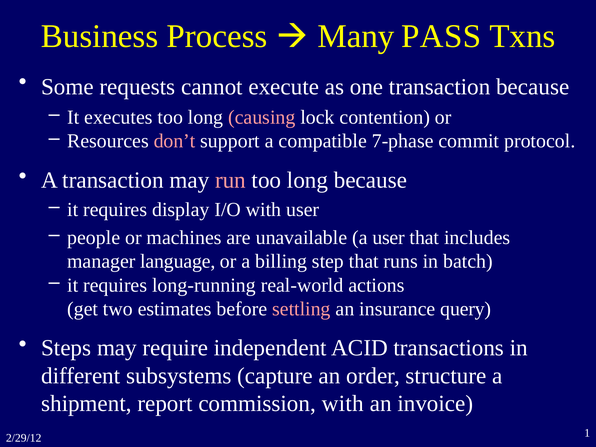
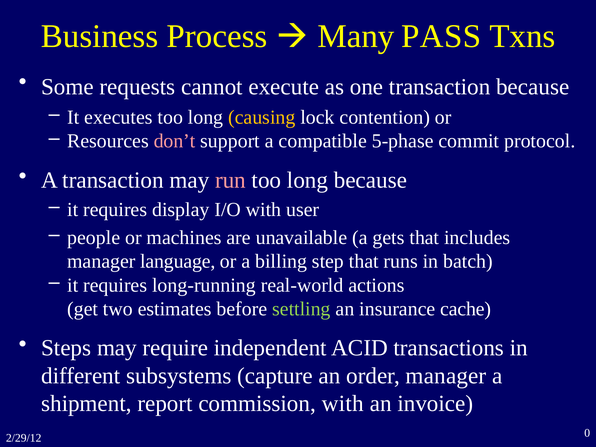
causing colour: pink -> yellow
7-phase: 7-phase -> 5-phase
a user: user -> gets
settling colour: pink -> light green
query: query -> cache
order structure: structure -> manager
1: 1 -> 0
